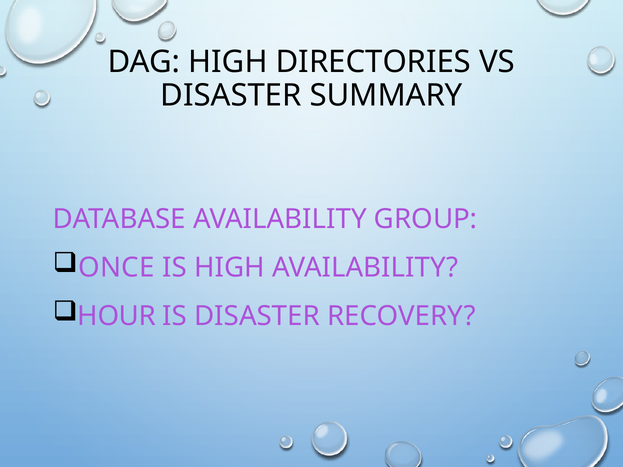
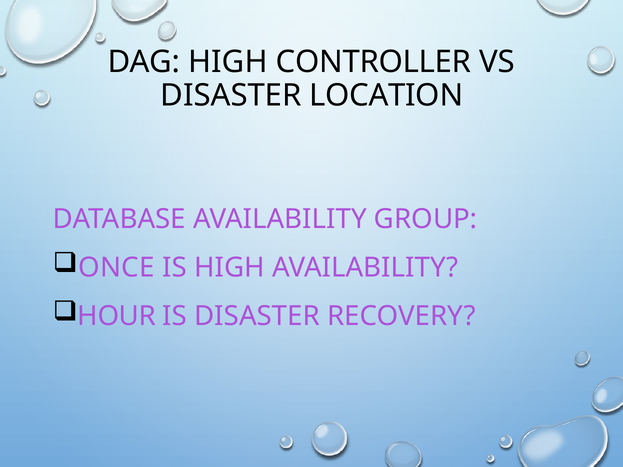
DIRECTORIES: DIRECTORIES -> CONTROLLER
SUMMARY: SUMMARY -> LOCATION
